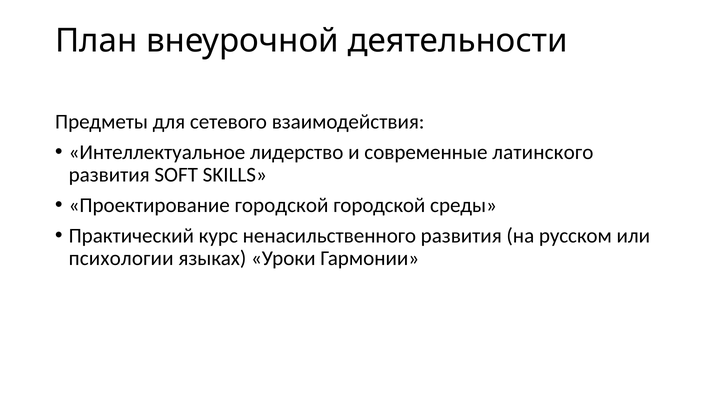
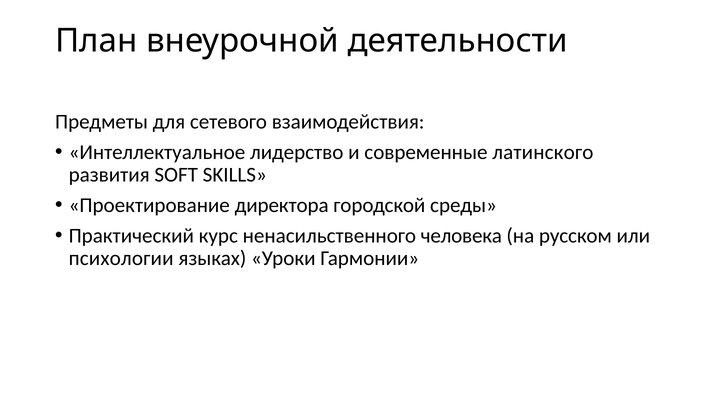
Проектирование городской: городской -> директора
ненасильственного развития: развития -> человека
